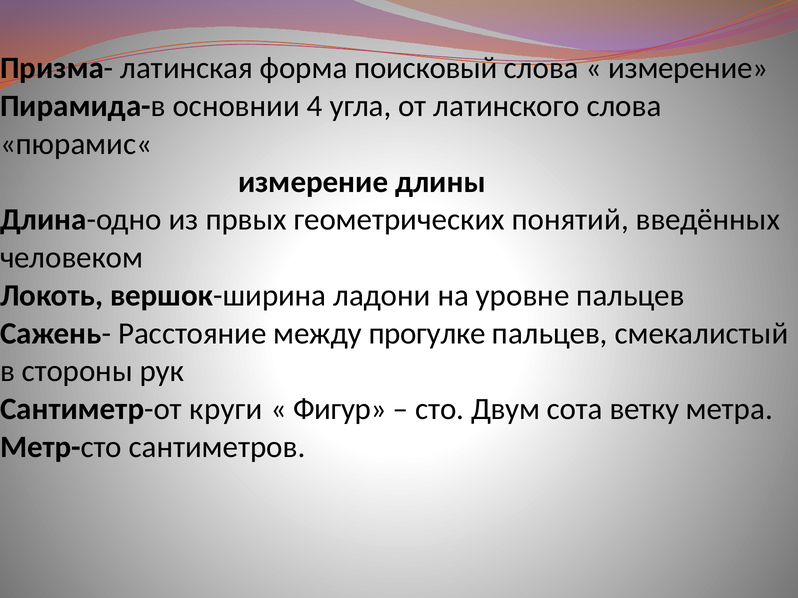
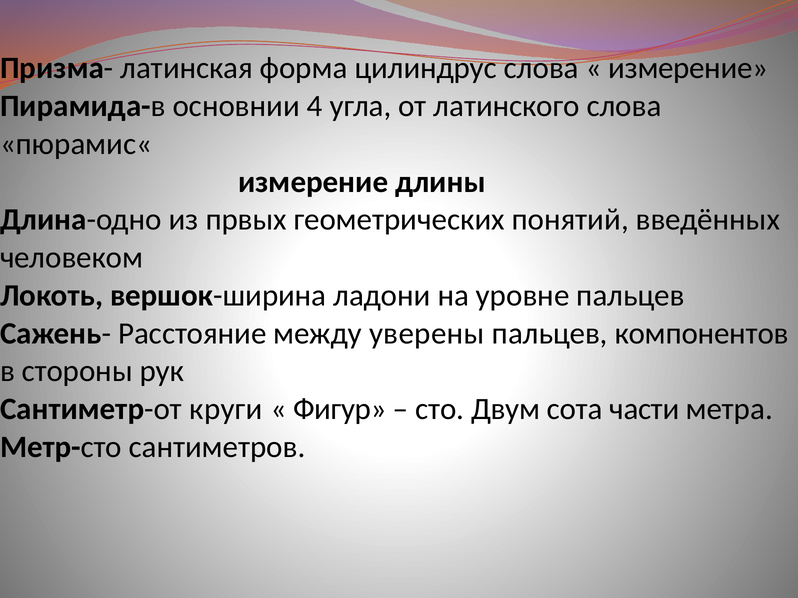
поисковый: поисковый -> цилиндрус
прогулке: прогулке -> уверены
смекалистый: смекалистый -> компонентов
ветку: ветку -> части
